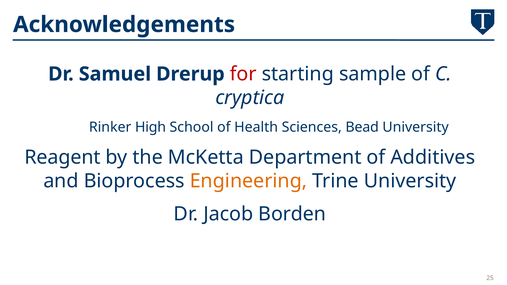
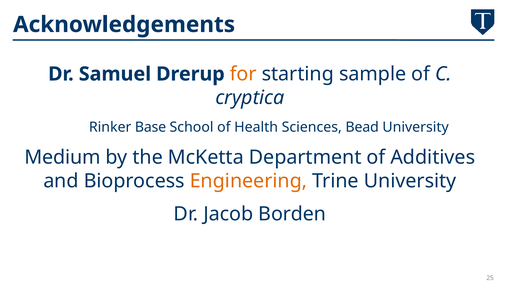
for colour: red -> orange
High: High -> Base
Reagent: Reagent -> Medium
